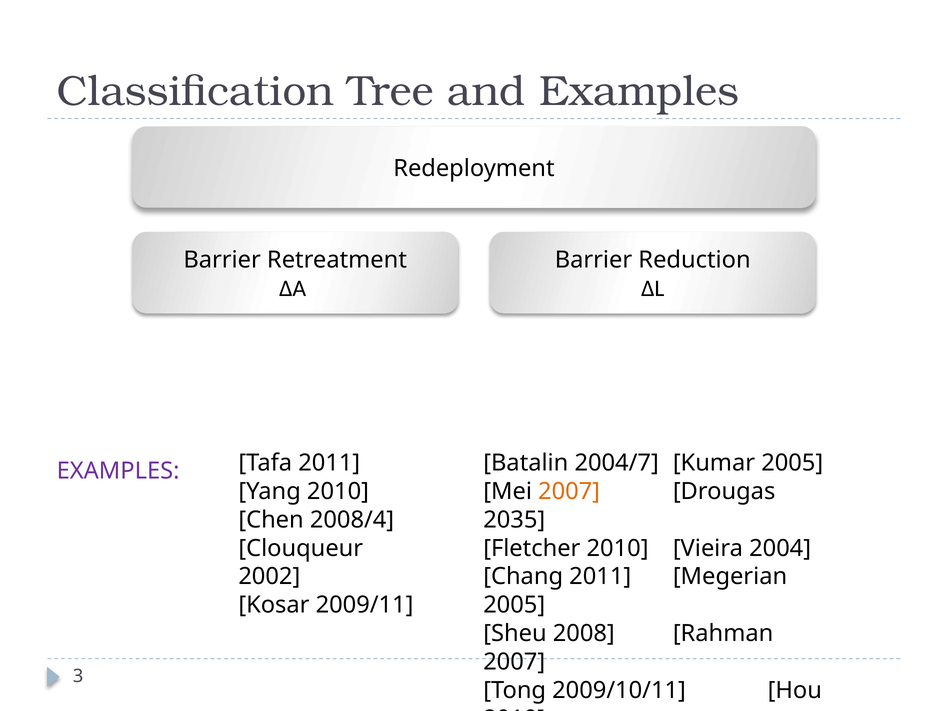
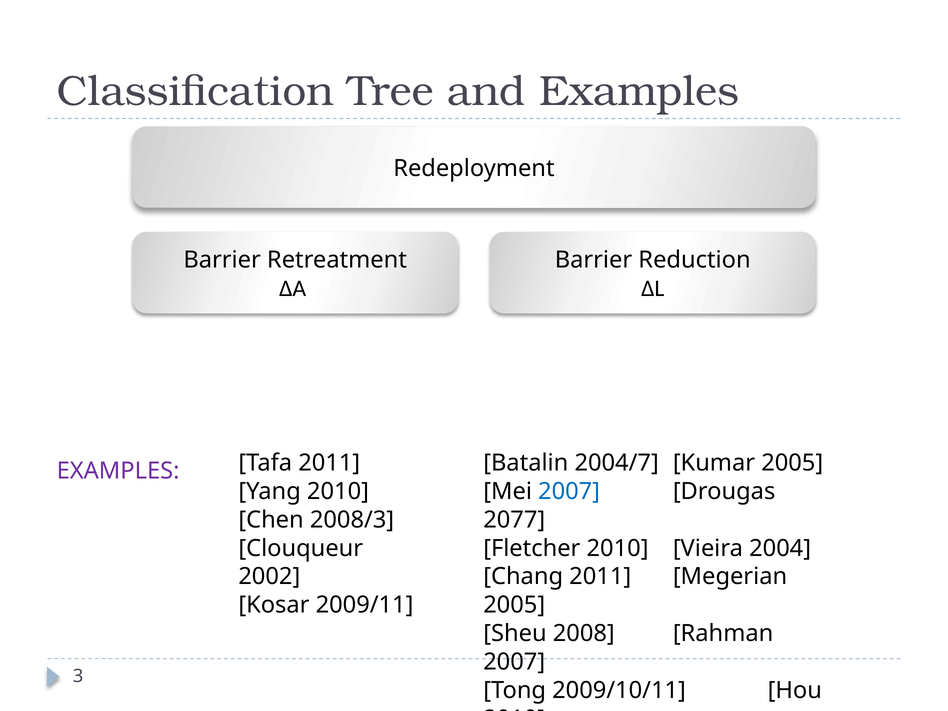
2007 at (569, 491) colour: orange -> blue
2008/4: 2008/4 -> 2008/3
2035: 2035 -> 2077
